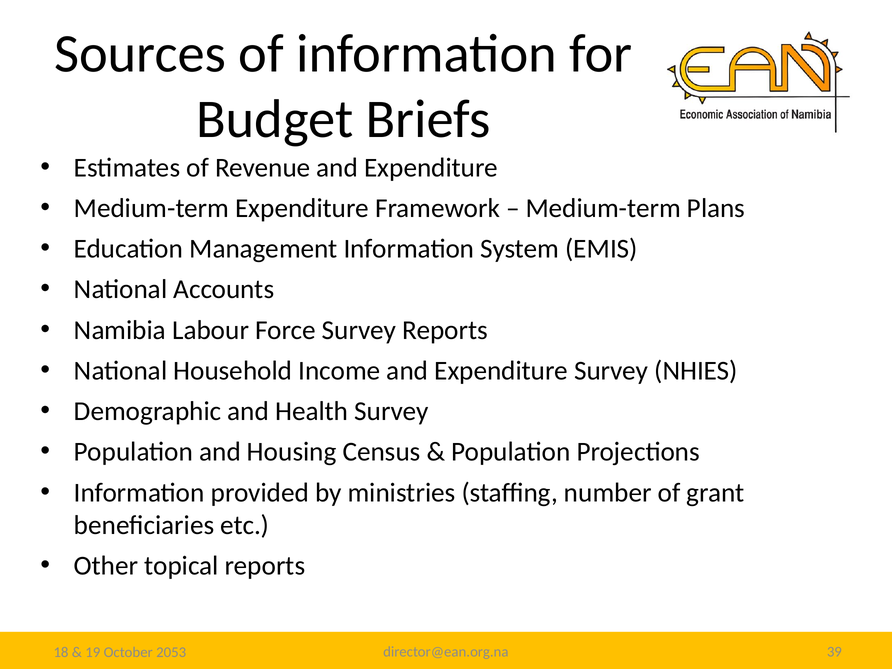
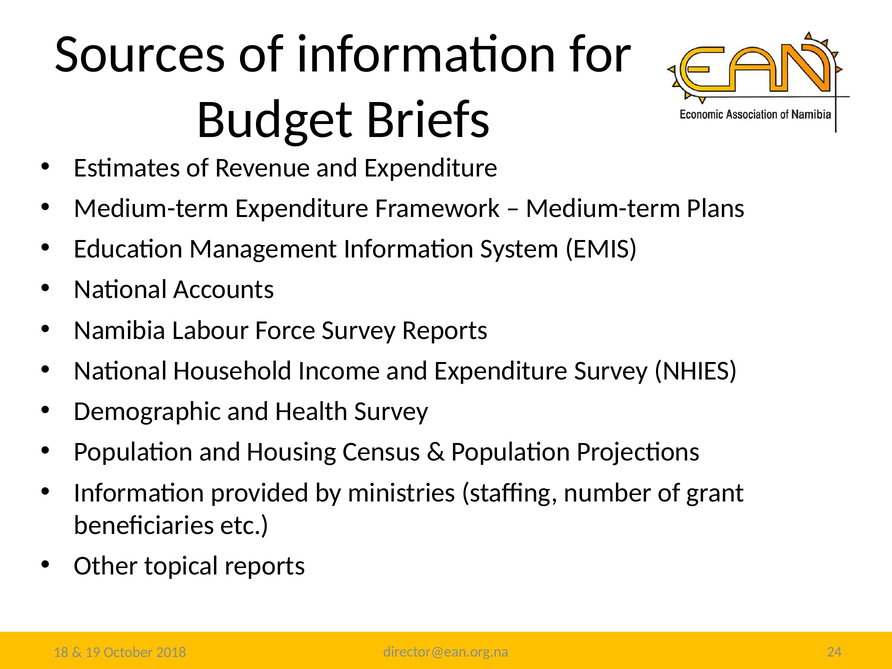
39: 39 -> 24
2053: 2053 -> 2018
